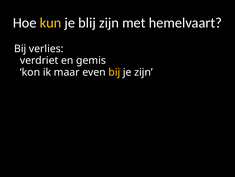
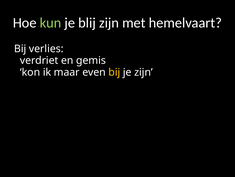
kun colour: yellow -> light green
